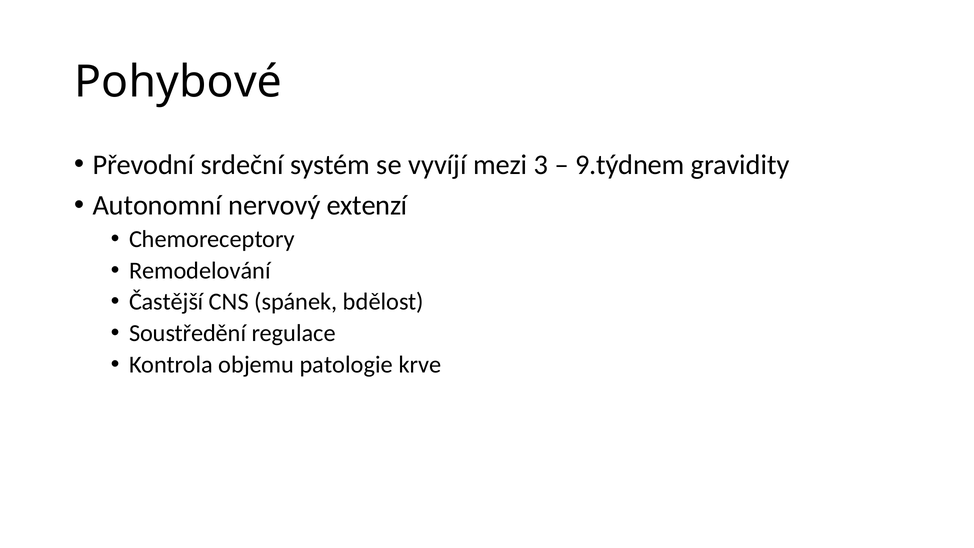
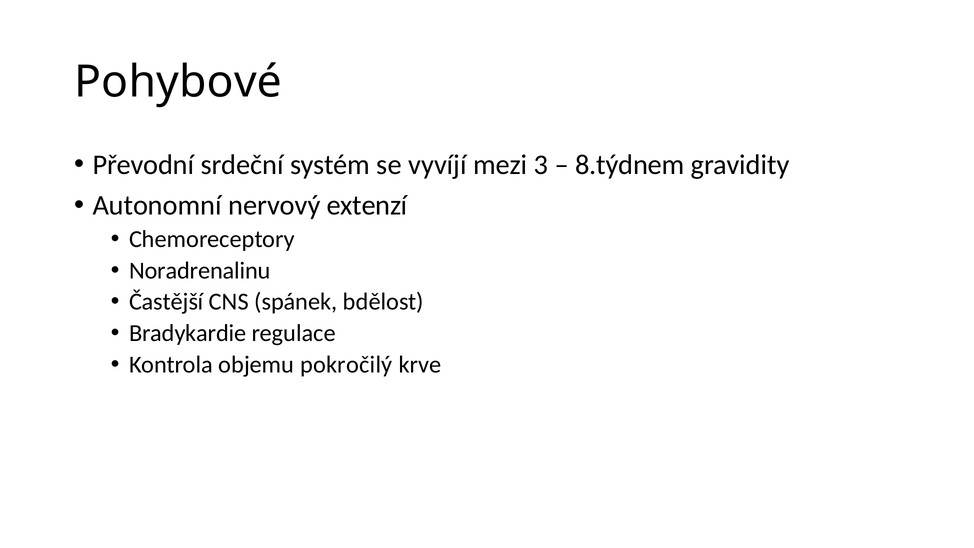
9.týdnem: 9.týdnem -> 8.týdnem
Remodelování: Remodelování -> Noradrenalinu
Soustředění: Soustředění -> Bradykardie
patologie: patologie -> pokročilý
